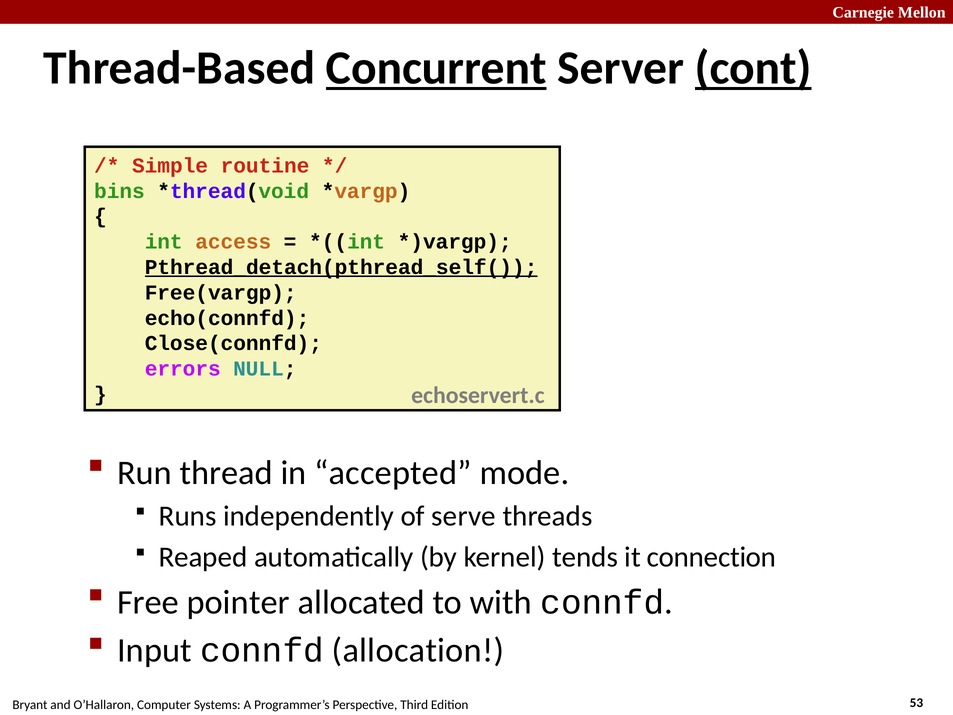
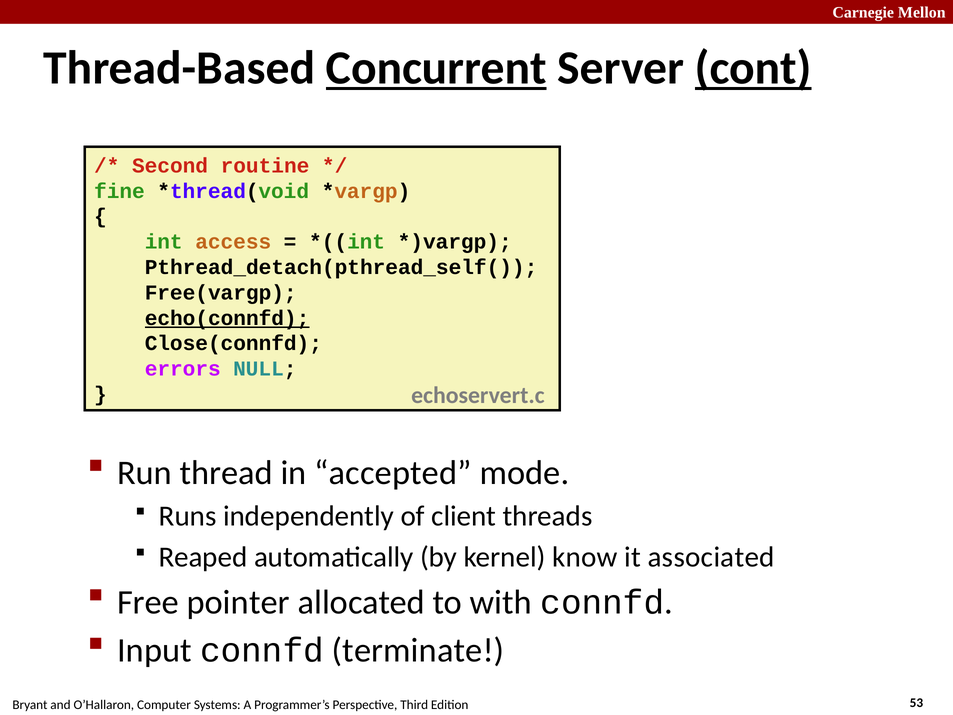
Simple: Simple -> Second
bins: bins -> fine
Pthread_detach(pthread_self( underline: present -> none
echo(connfd underline: none -> present
serve: serve -> client
tends: tends -> know
connection: connection -> associated
allocation: allocation -> terminate
